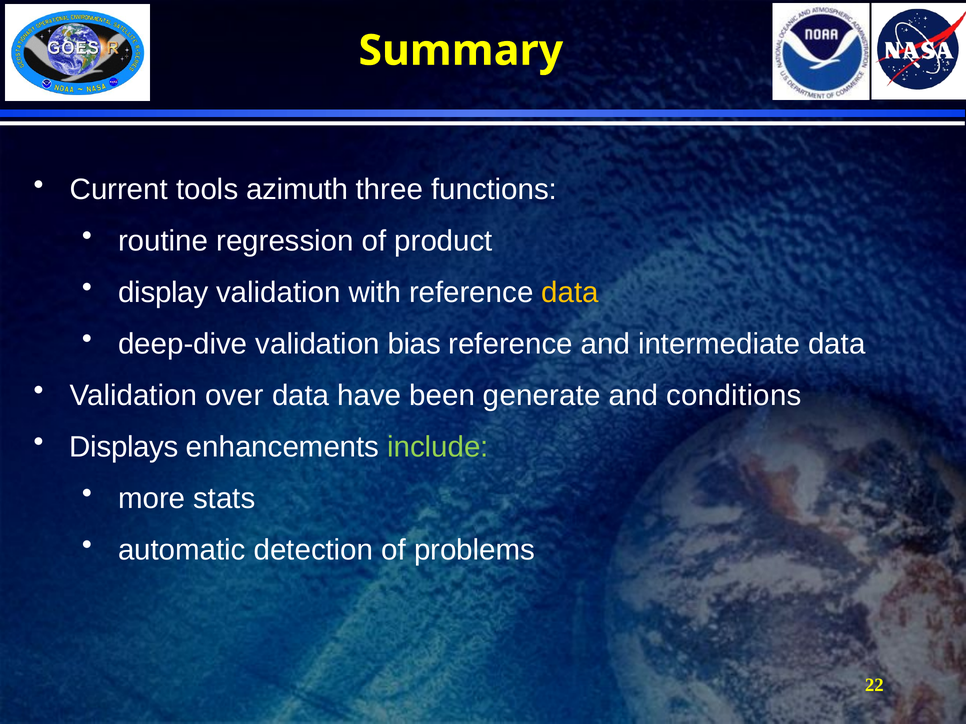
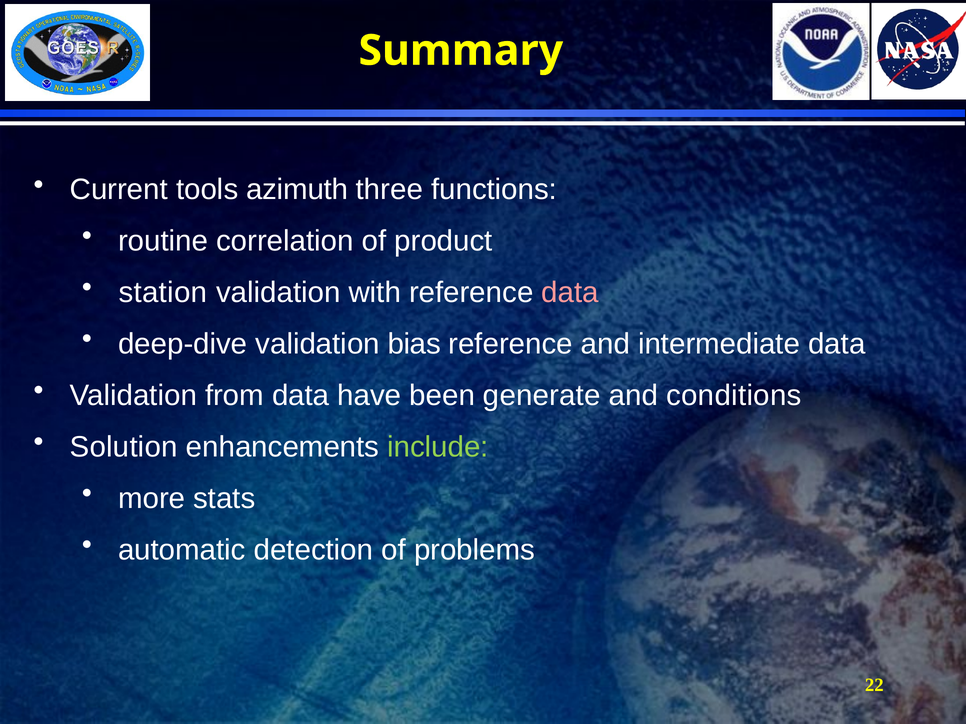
regression: regression -> correlation
display: display -> station
data at (570, 293) colour: yellow -> pink
over: over -> from
Displays: Displays -> Solution
